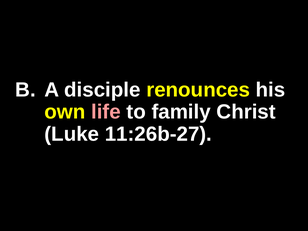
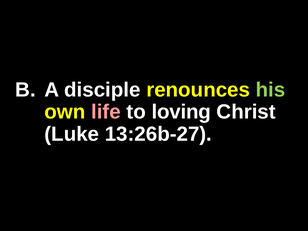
his colour: white -> light green
family: family -> loving
11:26b-27: 11:26b-27 -> 13:26b-27
